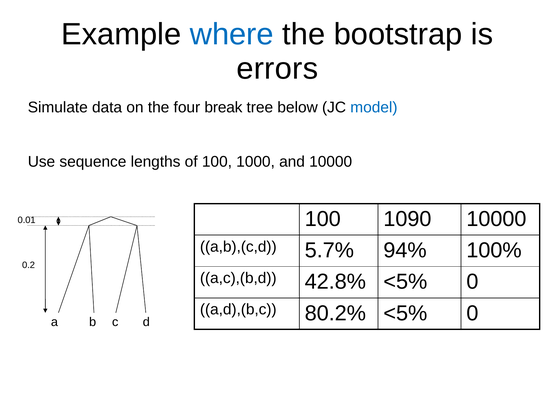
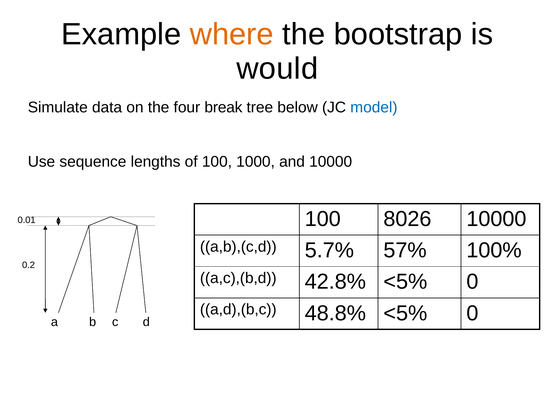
where colour: blue -> orange
errors: errors -> would
1090: 1090 -> 8026
94%: 94% -> 57%
80.2%: 80.2% -> 48.8%
